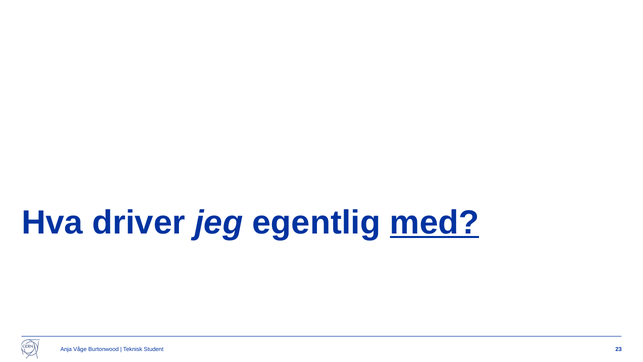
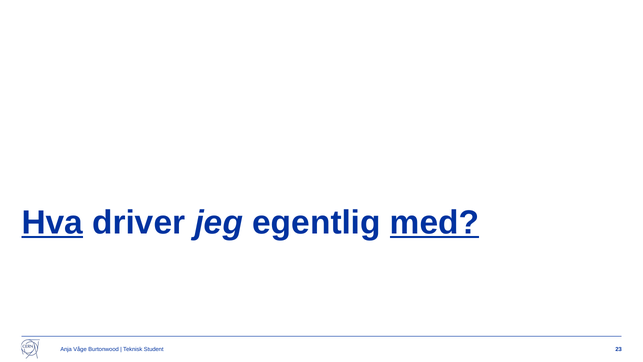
Hva underline: none -> present
